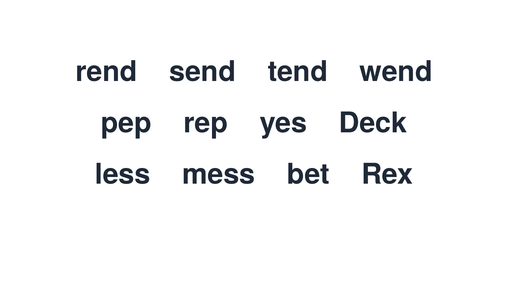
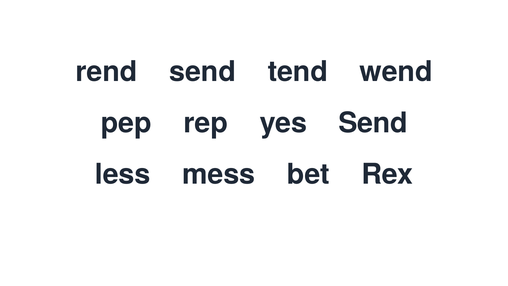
yes Deck: Deck -> Send
